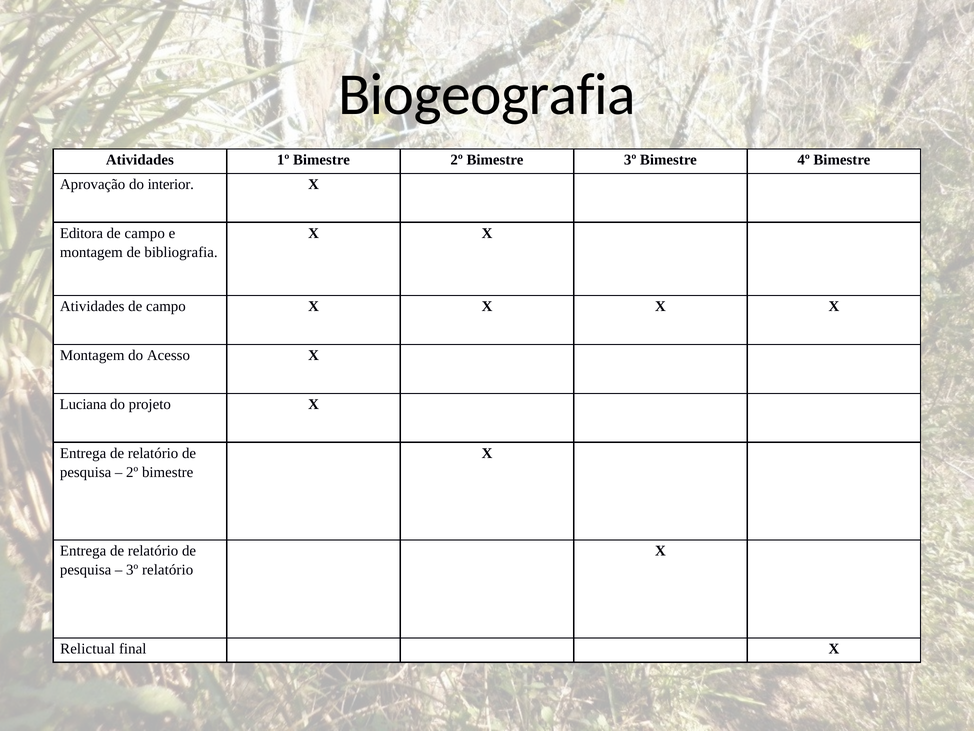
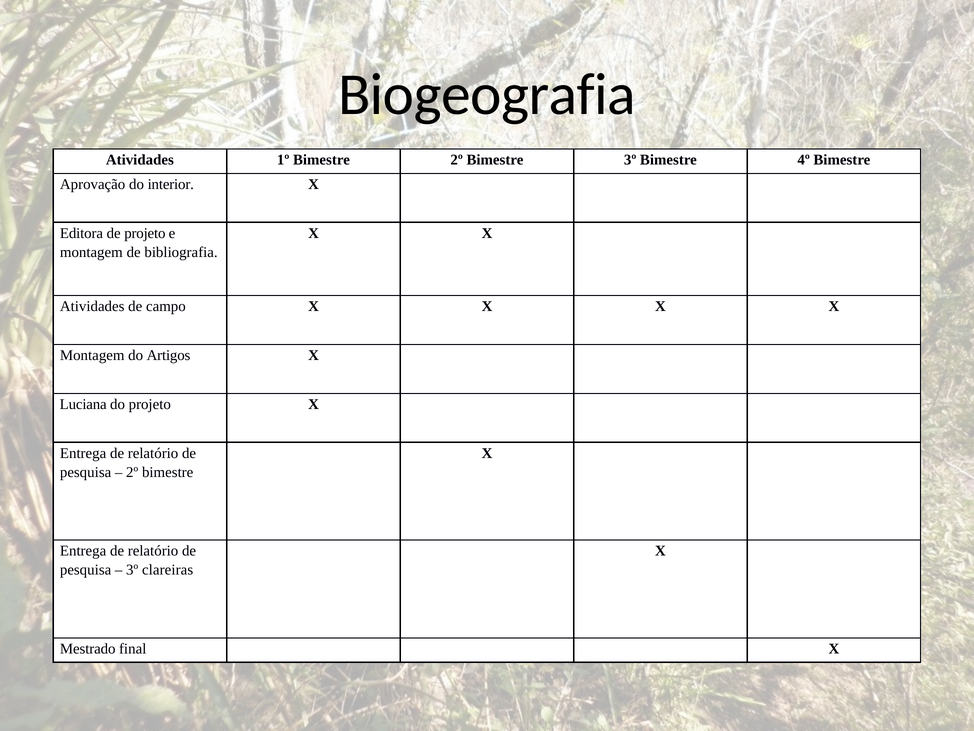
campo at (145, 233): campo -> projeto
Acesso: Acesso -> Artigos
3º relatório: relatório -> clareiras
Relictual: Relictual -> Mestrado
